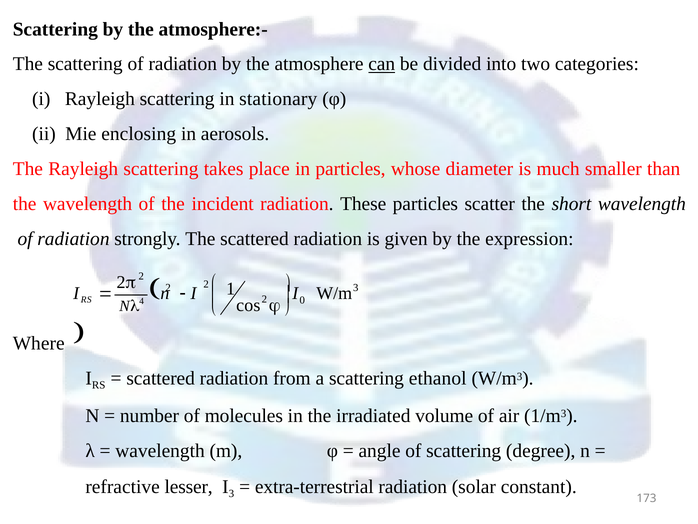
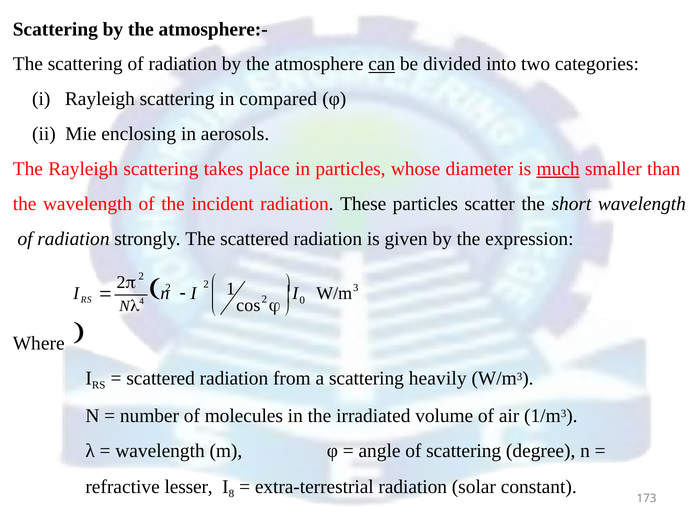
stationary: stationary -> compared
much underline: none -> present
ethanol: ethanol -> heavily
I 3: 3 -> 8
